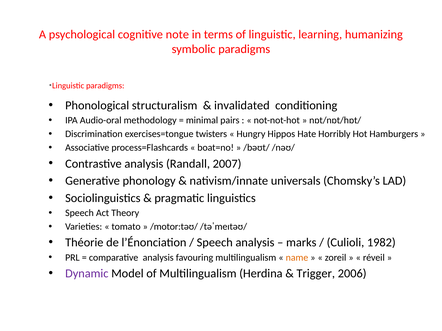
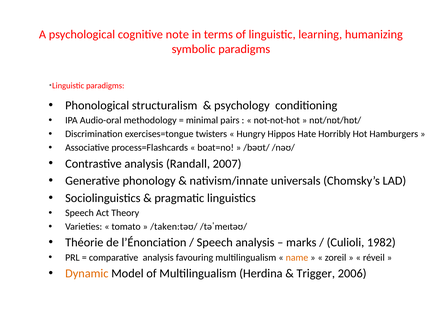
invalidated: invalidated -> psychology
/motor:təʊ/: /motor:təʊ/ -> /taken:təʊ/
Dynamic colour: purple -> orange
